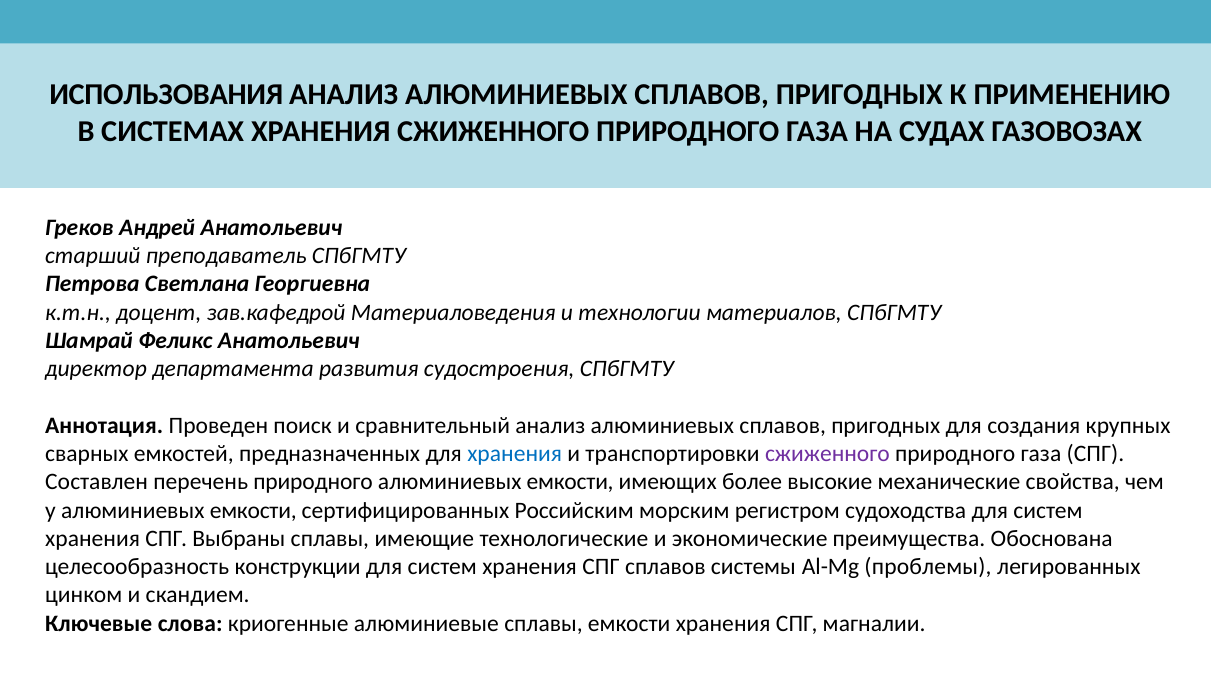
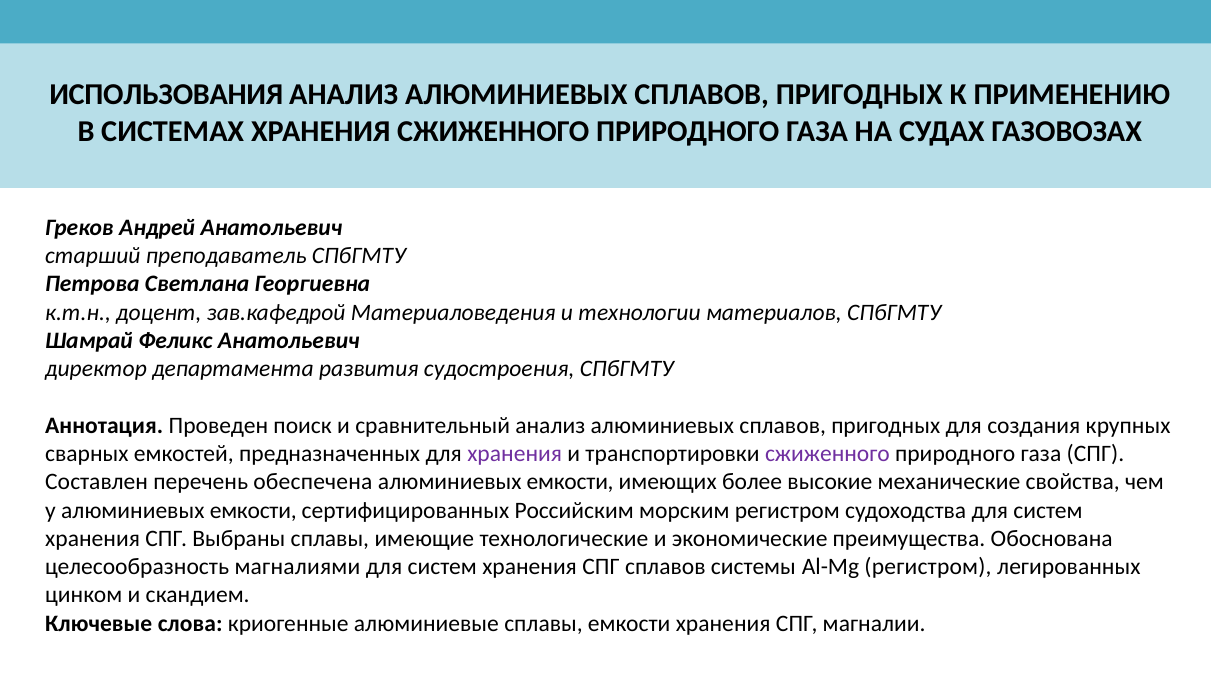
хранения at (515, 454) colour: blue -> purple
перечень природного: природного -> обеспечена
конструкции: конструкции -> магналиями
Al-Mg проблемы: проблемы -> регистром
